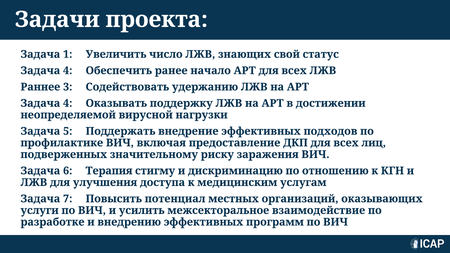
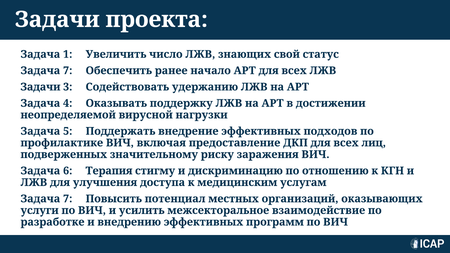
4 at (68, 71): 4 -> 7
Раннее at (40, 87): Раннее -> Задачи
